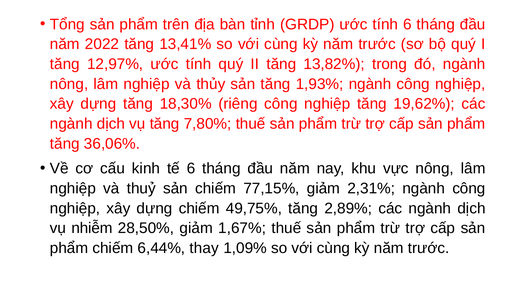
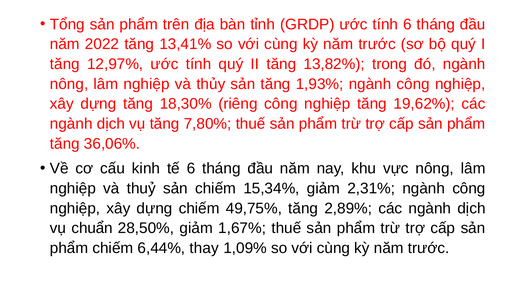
77,15%: 77,15% -> 15,34%
nhiễm: nhiễm -> chuẩn
